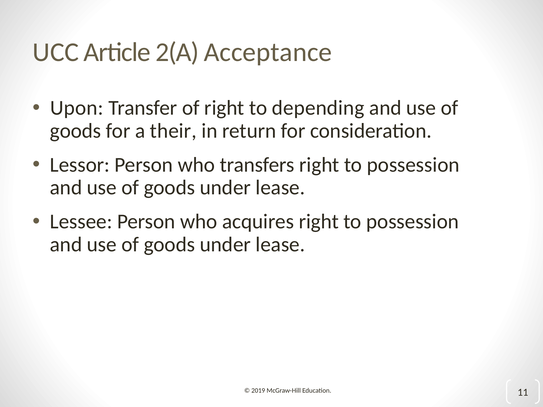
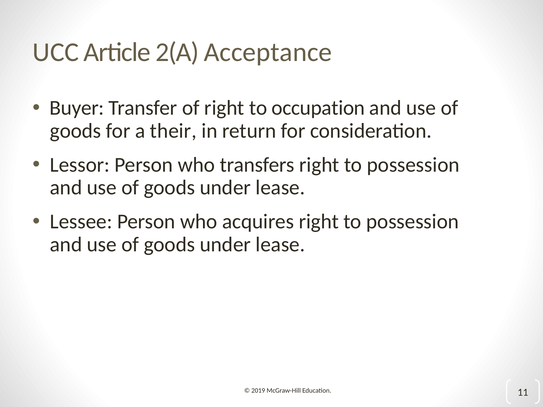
Upon: Upon -> Buyer
depending: depending -> occupation
